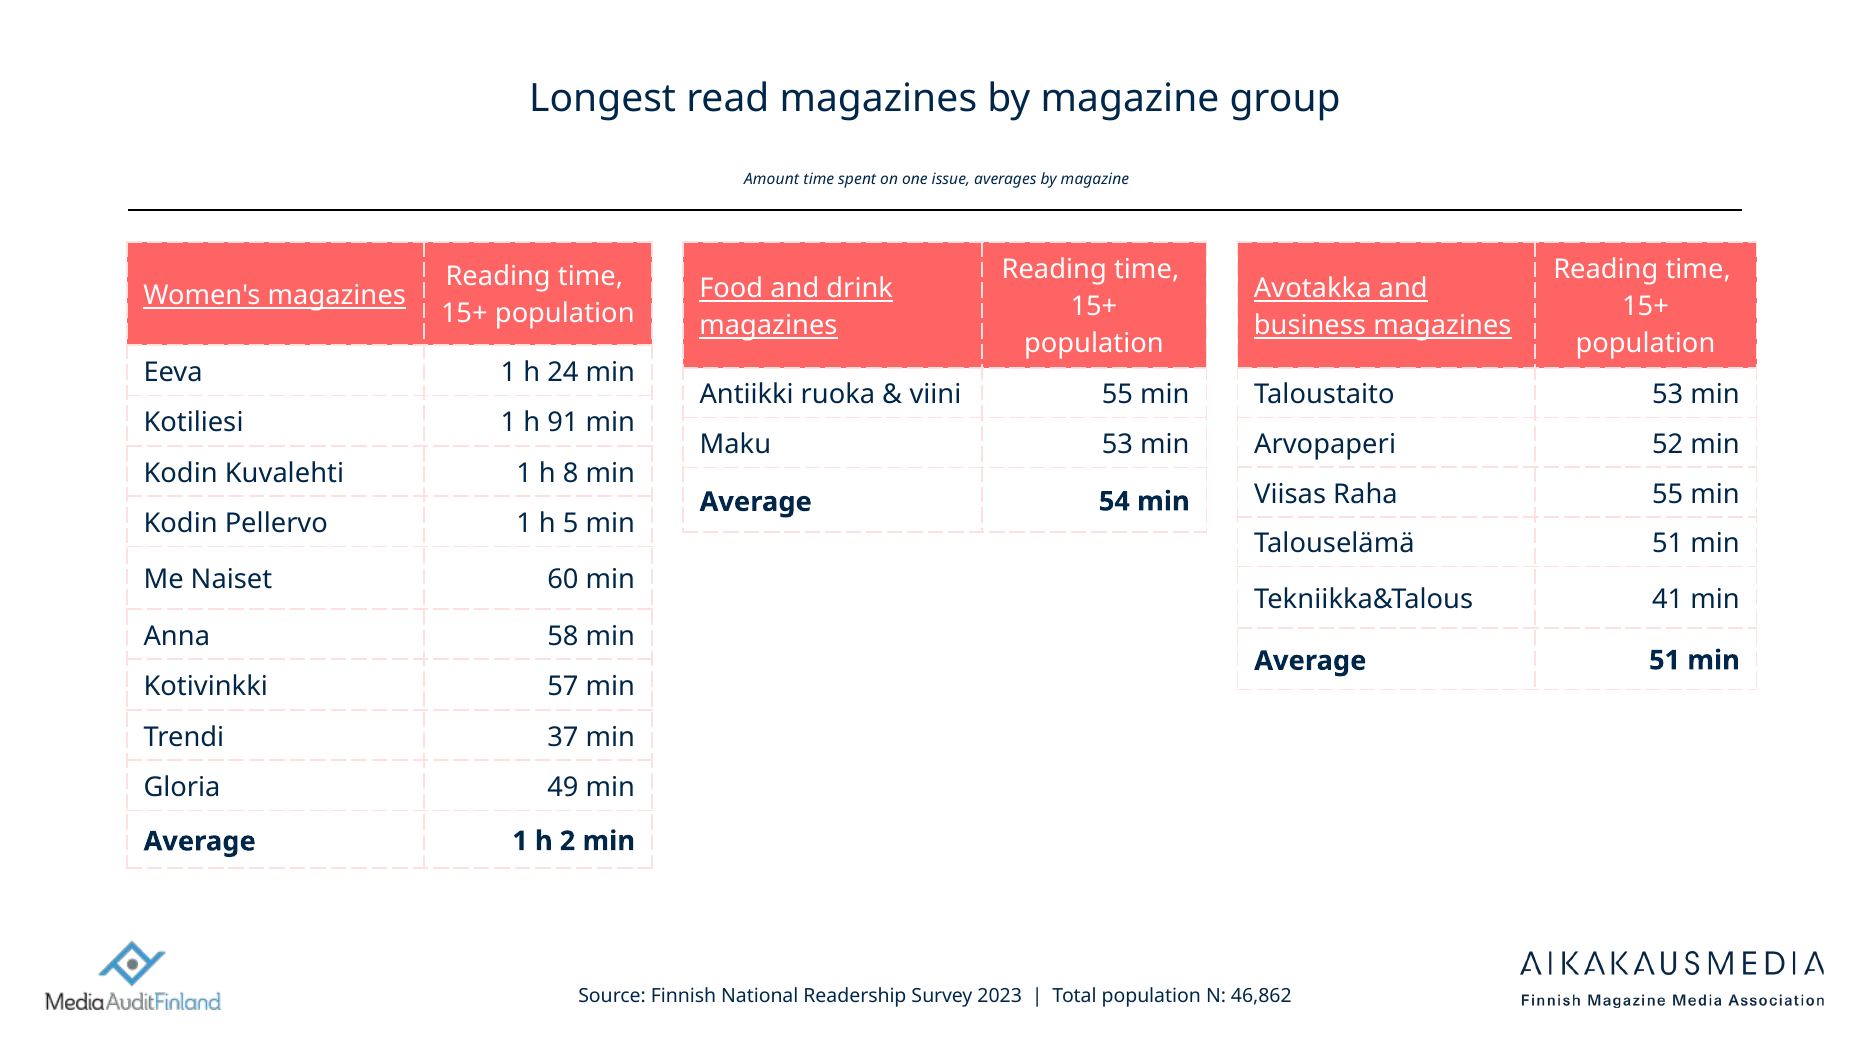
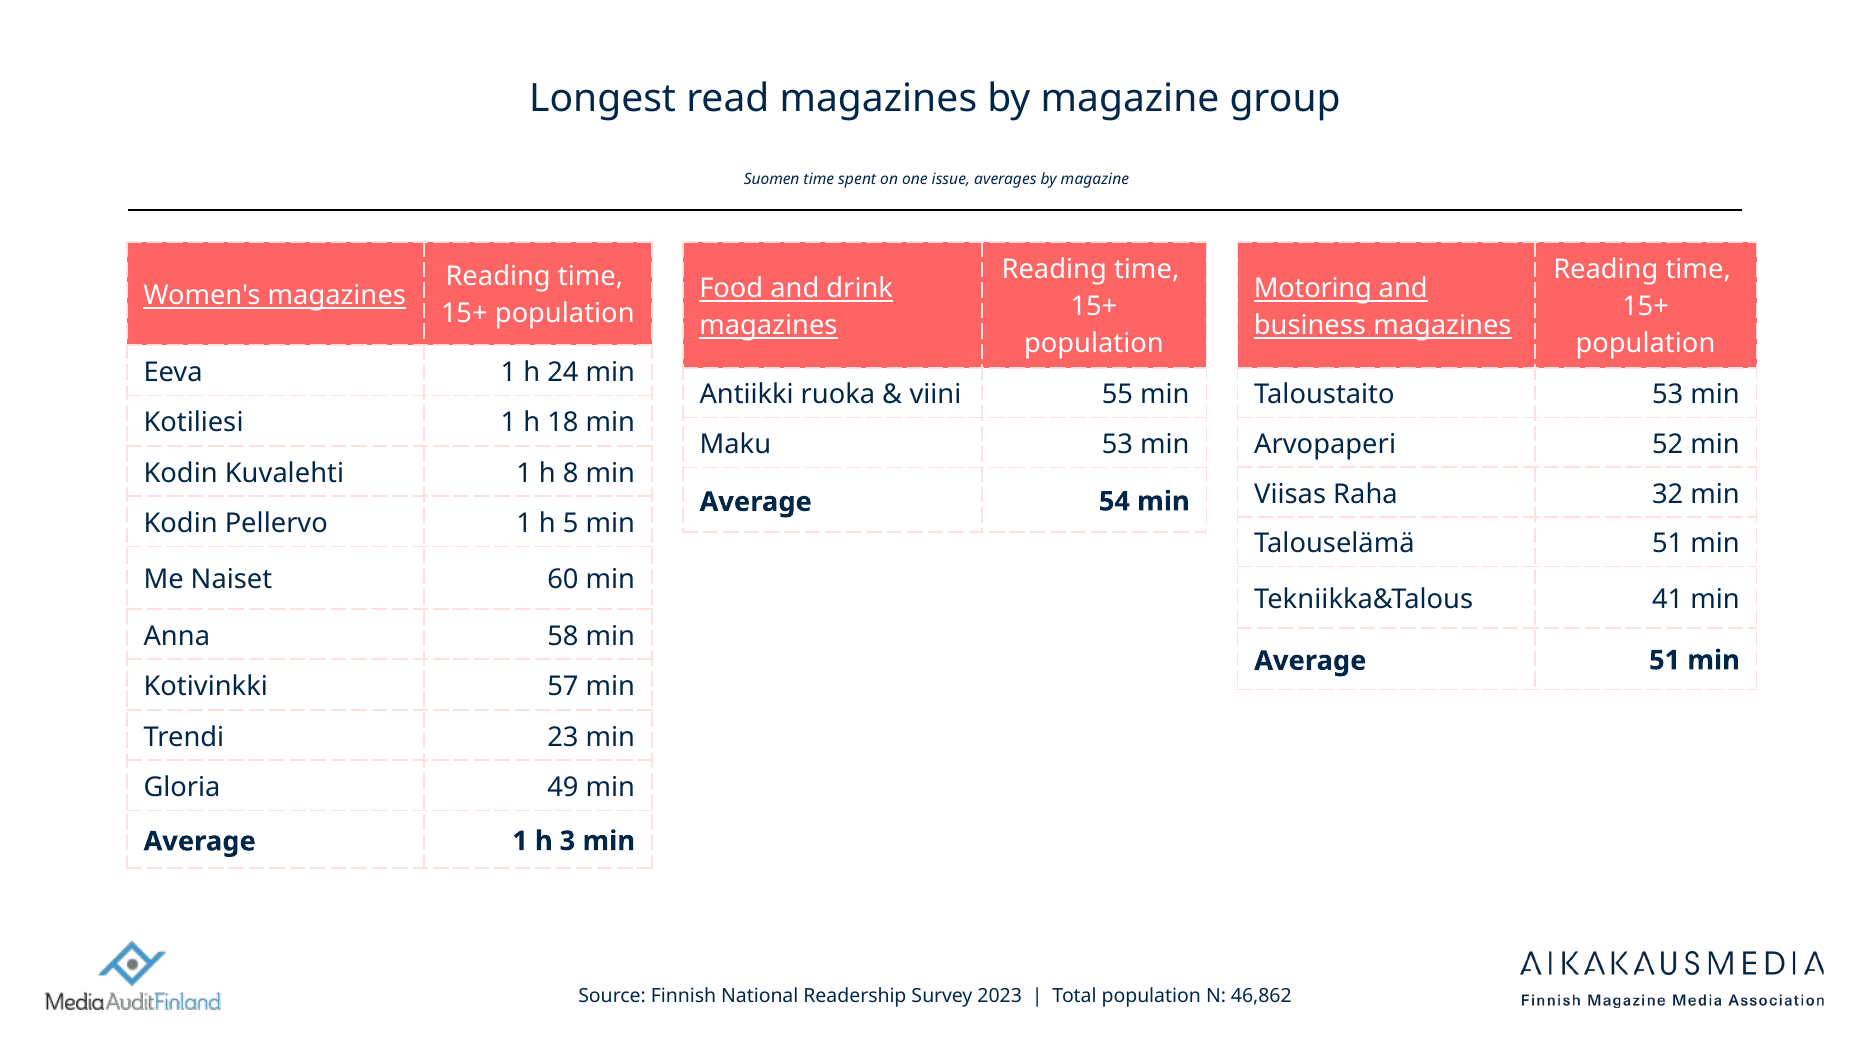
Amount: Amount -> Suomen
Avotakka: Avotakka -> Motoring
91: 91 -> 18
Raha 55: 55 -> 32
37: 37 -> 23
2: 2 -> 3
